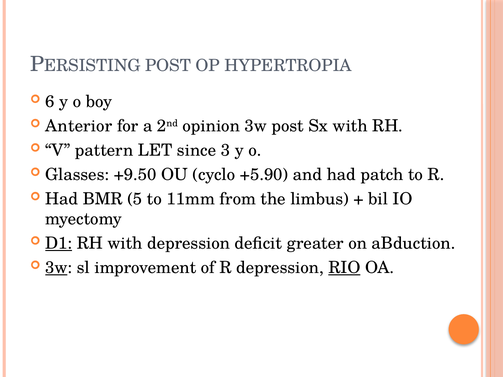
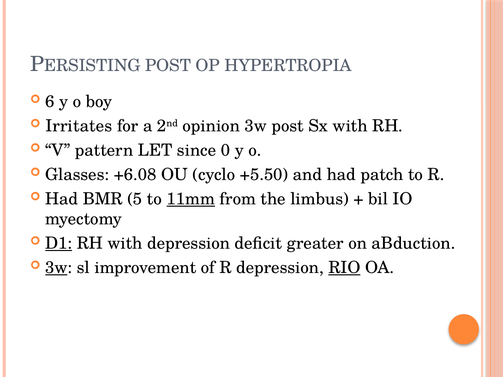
Anterior: Anterior -> Irritates
3: 3 -> 0
+9.50: +9.50 -> +6.08
+5.90: +5.90 -> +5.50
11mm underline: none -> present
